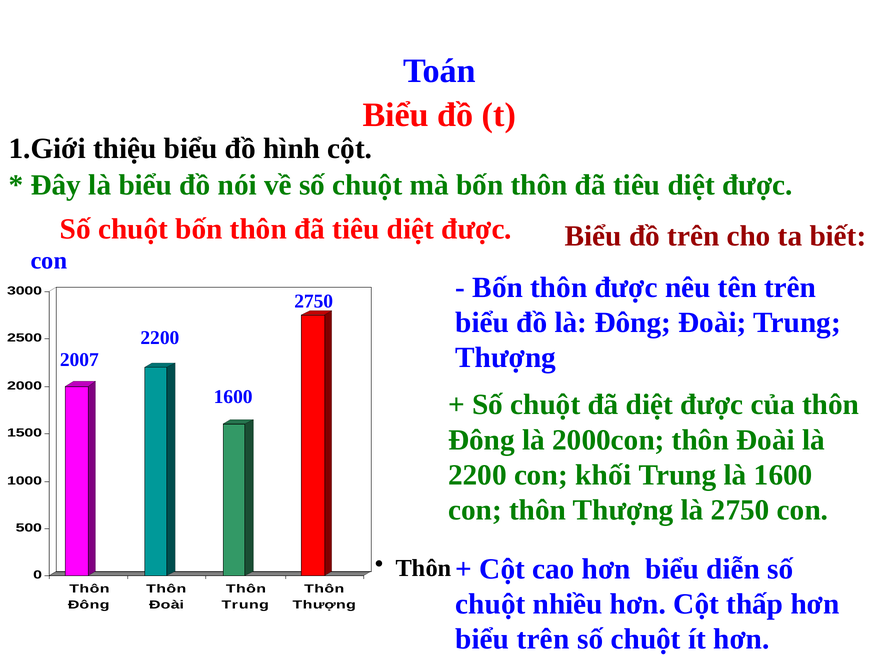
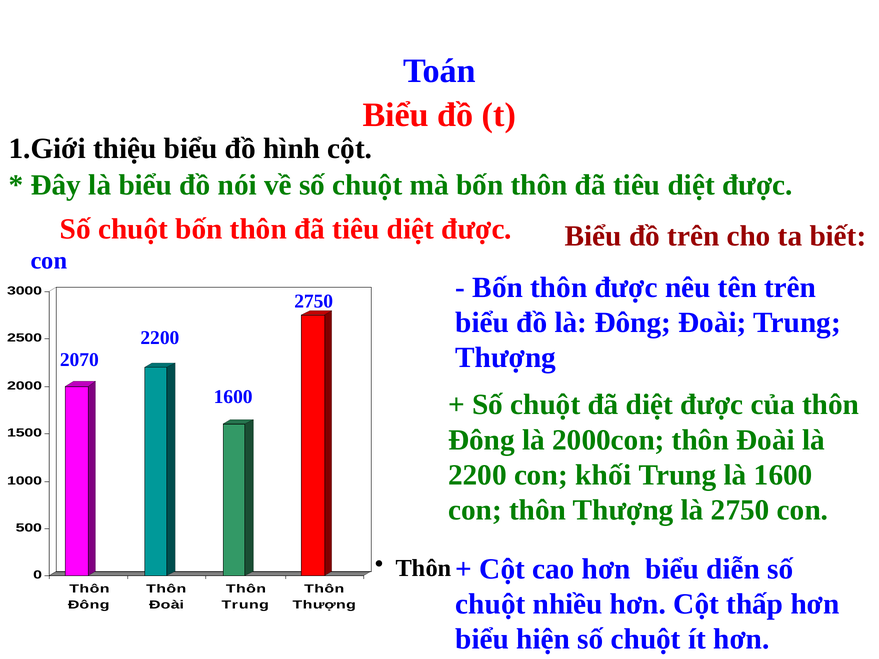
2007: 2007 -> 2070
biểu trên: trên -> hiện
